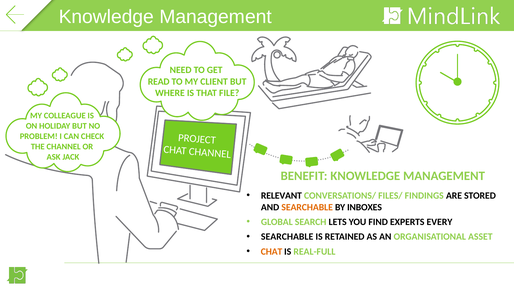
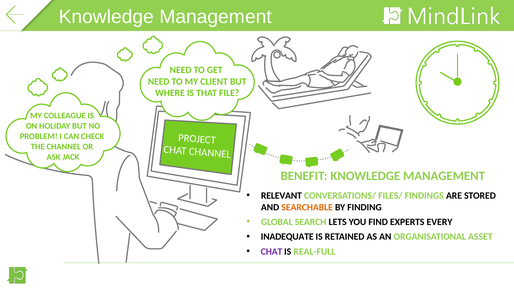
READ at (159, 82): READ -> NEED
INBOXES: INBOXES -> FINDING
SEARCHABLE at (287, 237): SEARCHABLE -> INADEQUATE
CHAT at (272, 252) colour: orange -> purple
